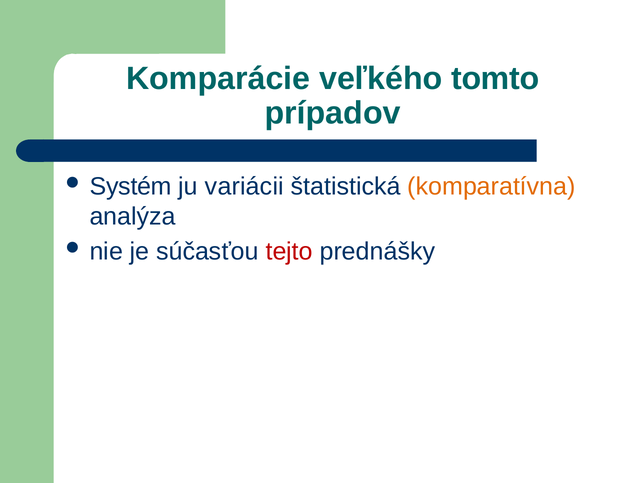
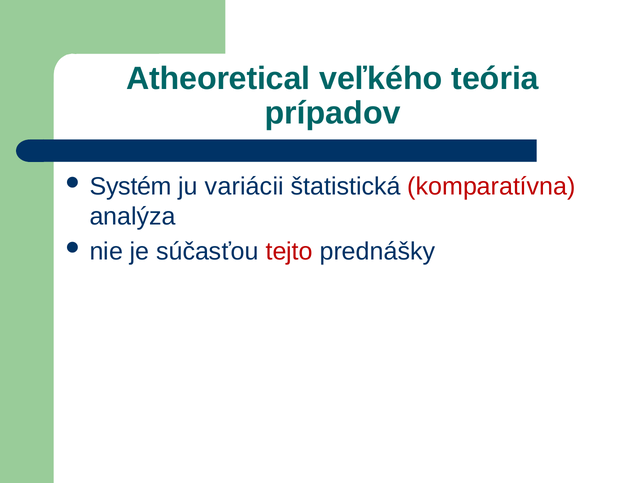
Komparácie: Komparácie -> Atheoretical
tomto: tomto -> teória
komparatívna colour: orange -> red
